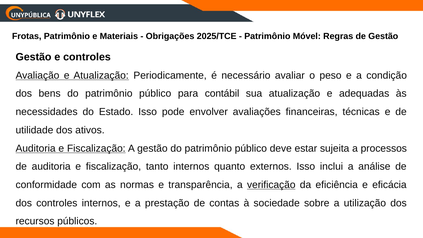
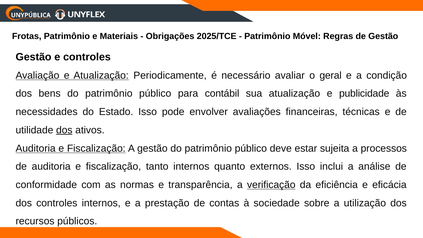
peso: peso -> geral
adequadas: adequadas -> publicidade
dos at (64, 130) underline: none -> present
